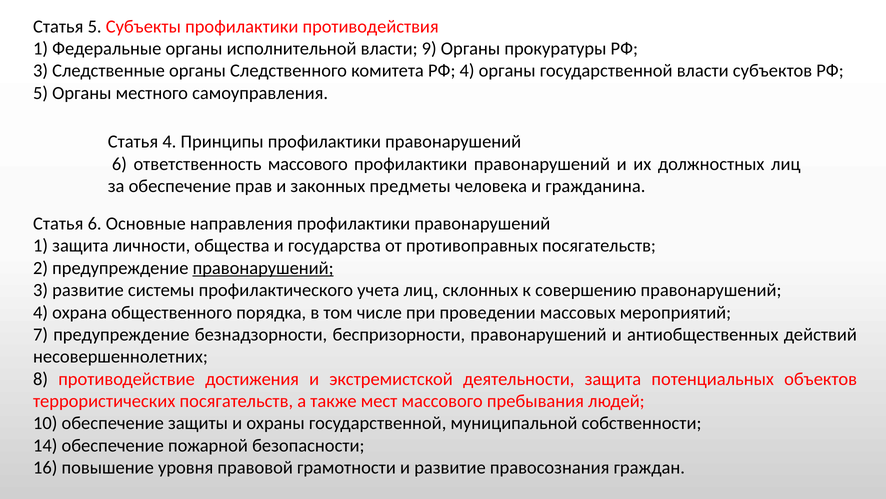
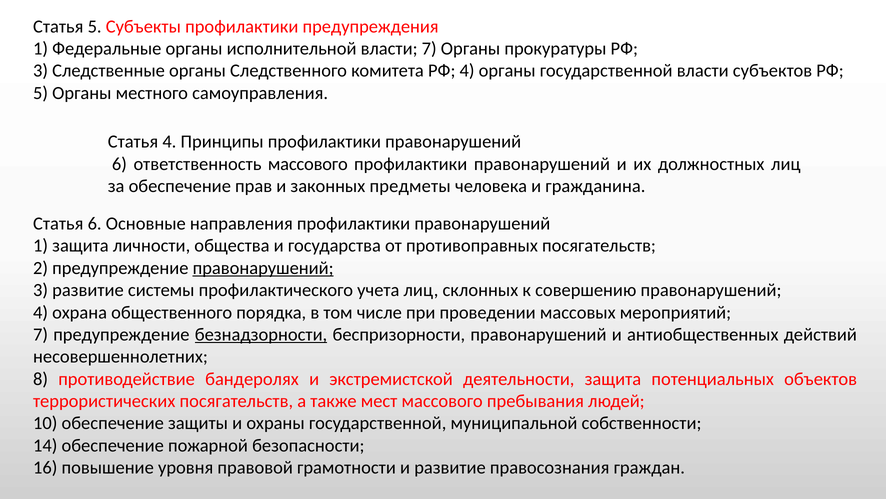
противодействия: противодействия -> предупреждения
власти 9: 9 -> 7
безнадзорности underline: none -> present
достижения: достижения -> бандеролях
